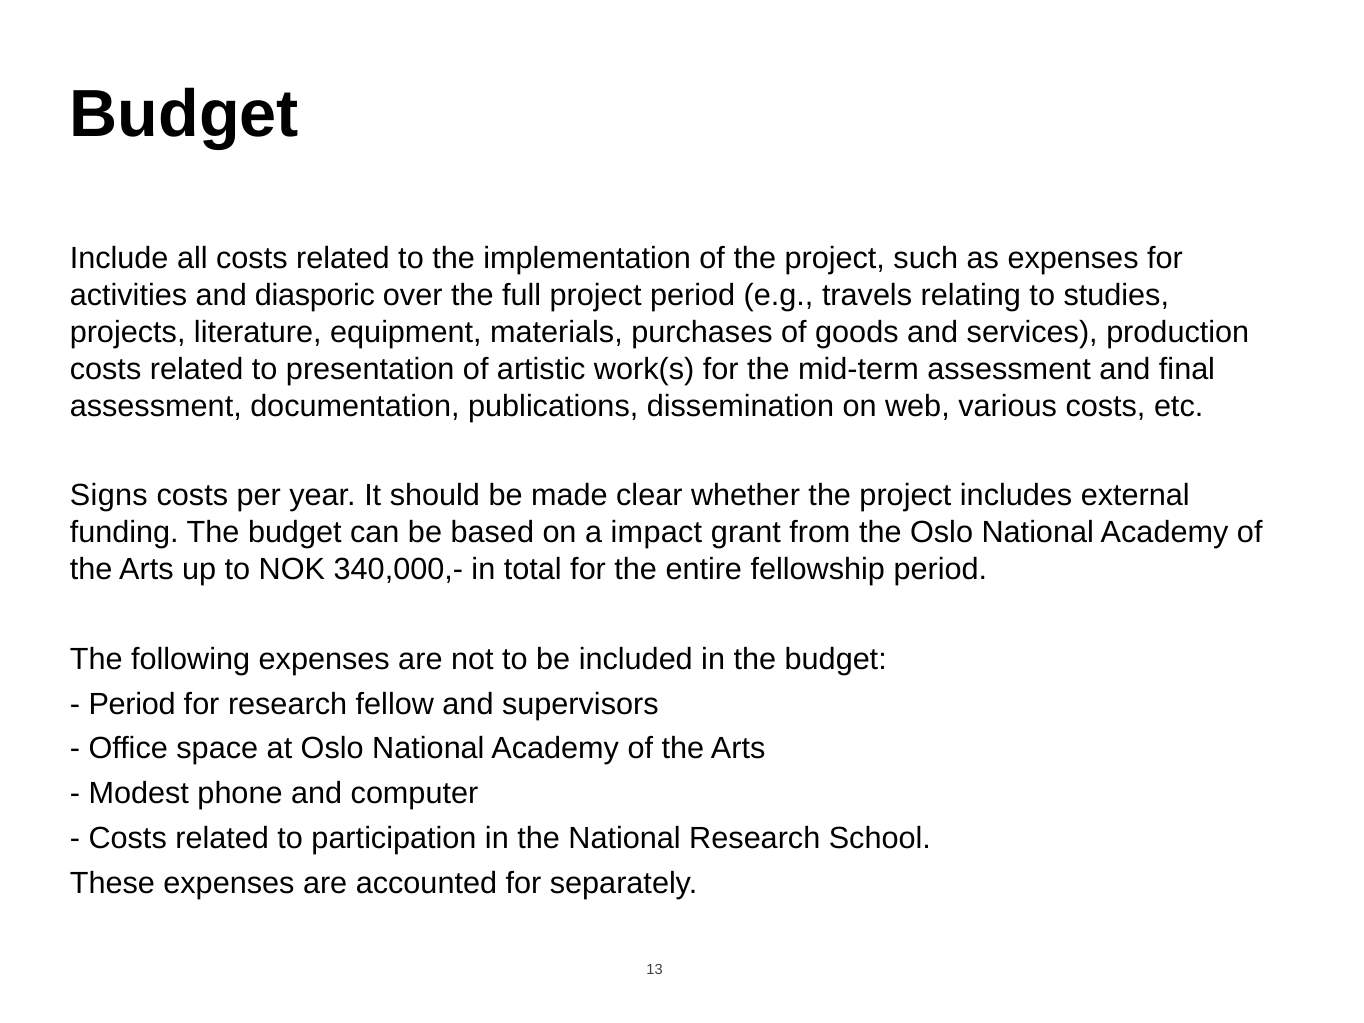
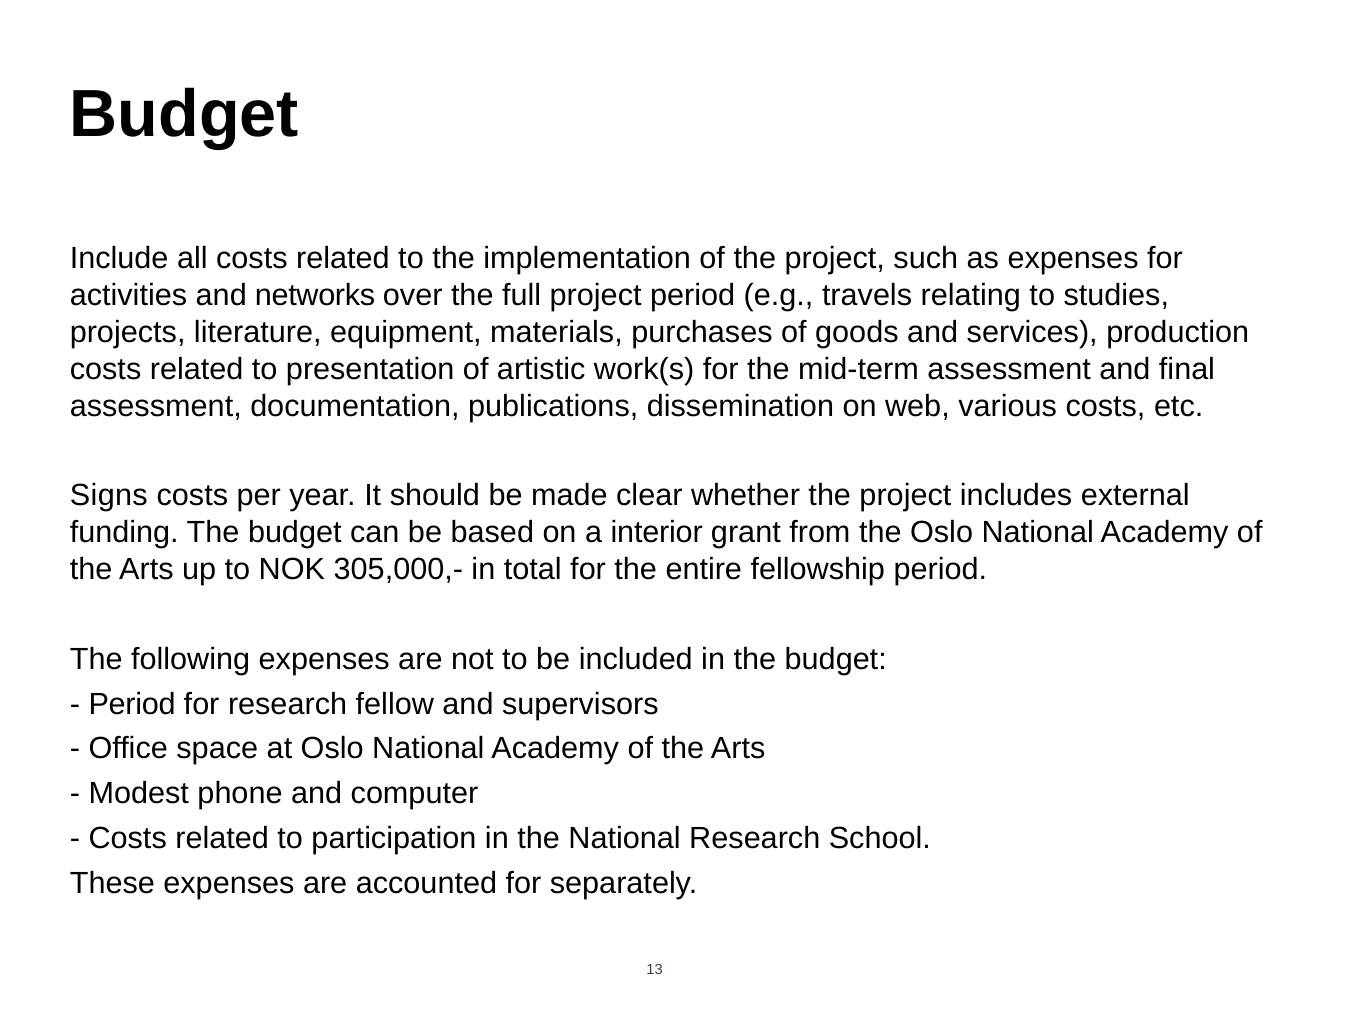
diasporic: diasporic -> networks
impact: impact -> interior
340,000,-: 340,000,- -> 305,000,-
